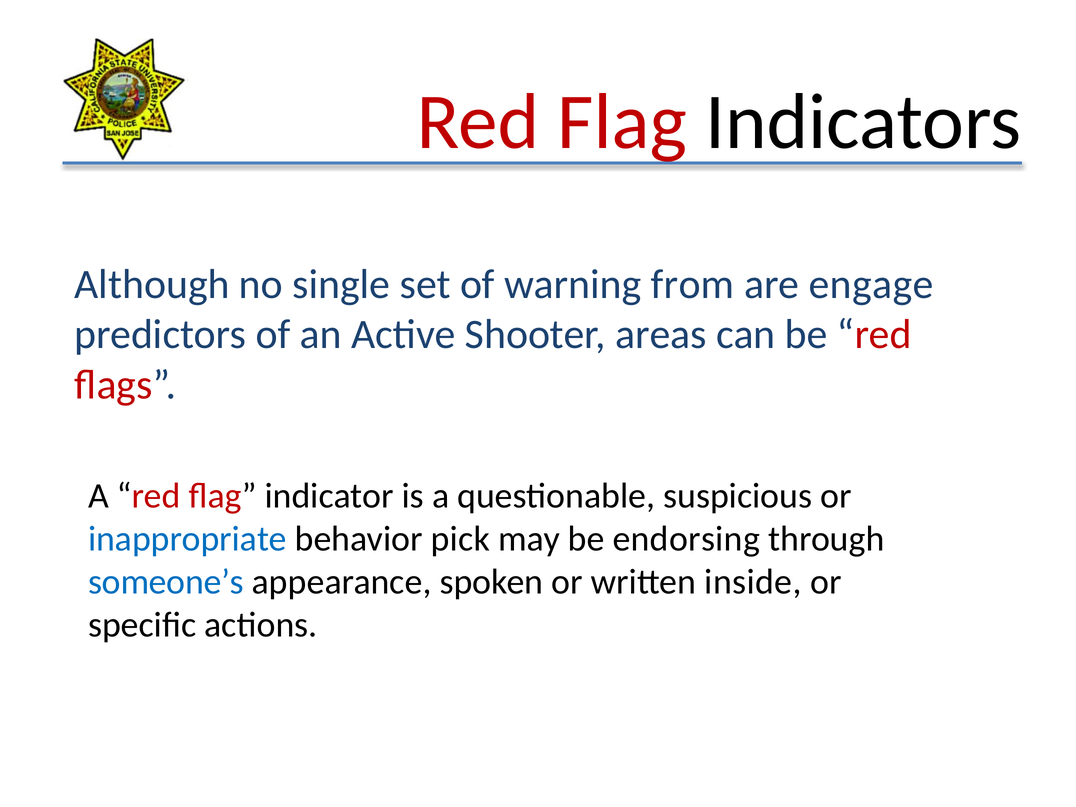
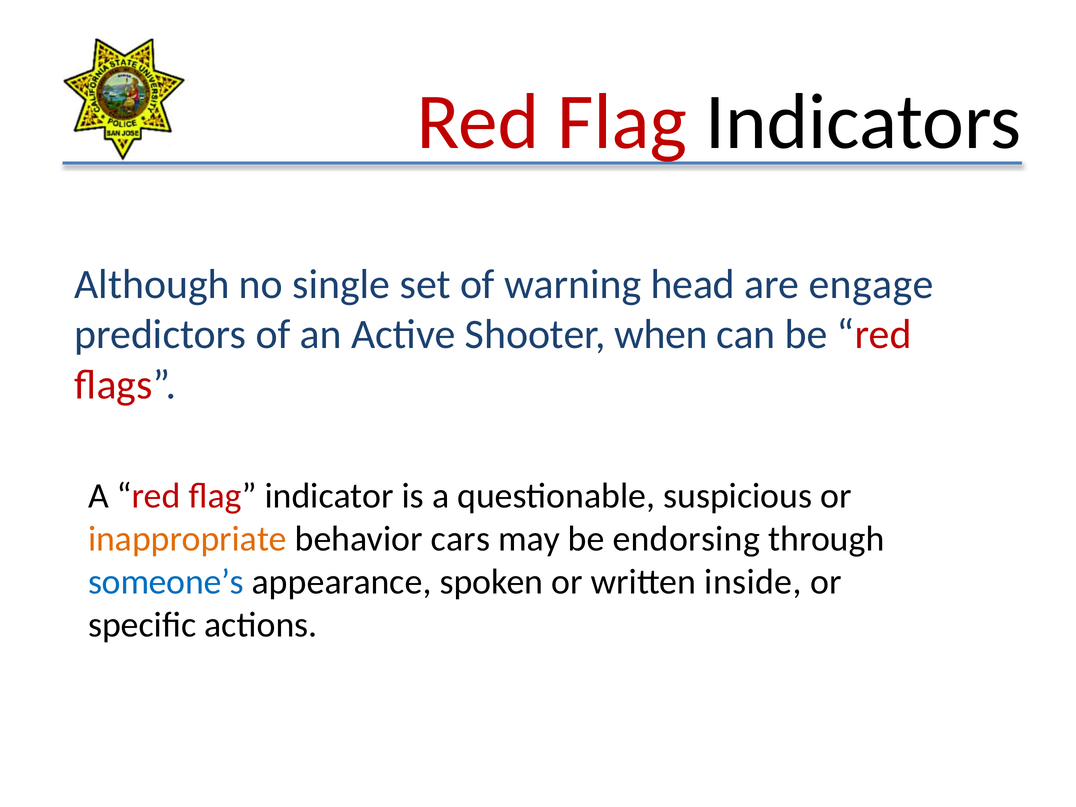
from: from -> head
areas: areas -> when
inappropriate colour: blue -> orange
pick: pick -> cars
